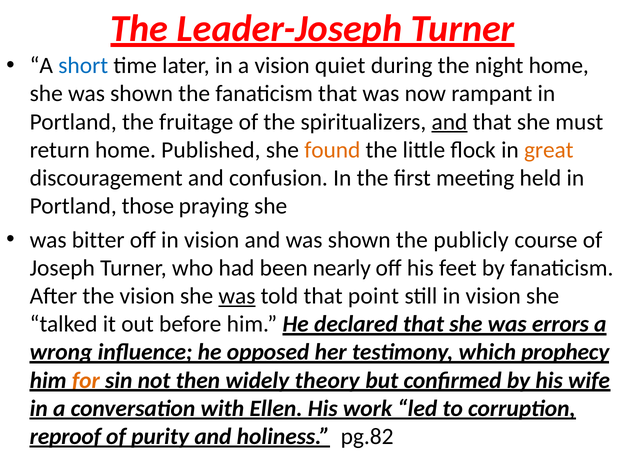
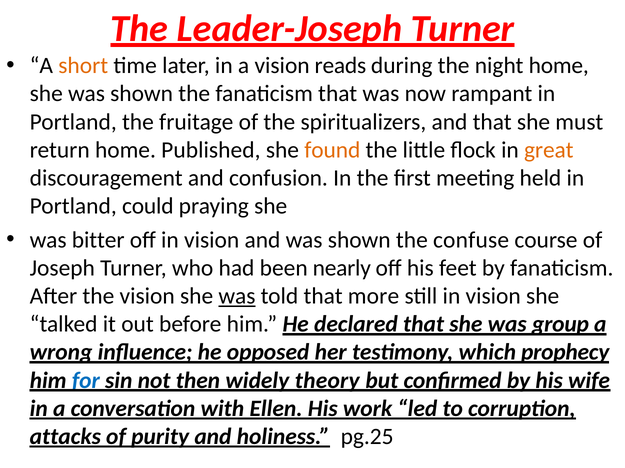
short colour: blue -> orange
quiet: quiet -> reads
and at (449, 122) underline: present -> none
those: those -> could
publicly: publicly -> confuse
point: point -> more
errors: errors -> group
for colour: orange -> blue
reproof: reproof -> attacks
pg.82: pg.82 -> pg.25
